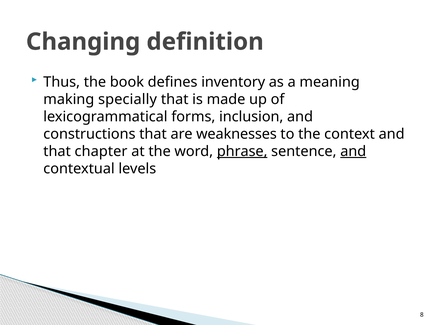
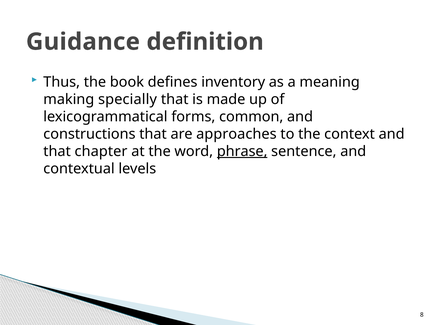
Changing: Changing -> Guidance
inclusion: inclusion -> common
weaknesses: weaknesses -> approaches
and at (353, 152) underline: present -> none
